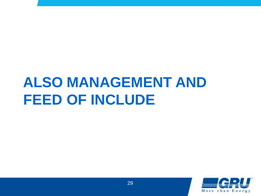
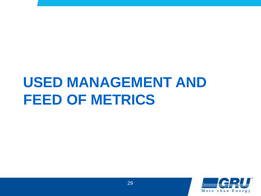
ALSO: ALSO -> USED
INCLUDE: INCLUDE -> METRICS
